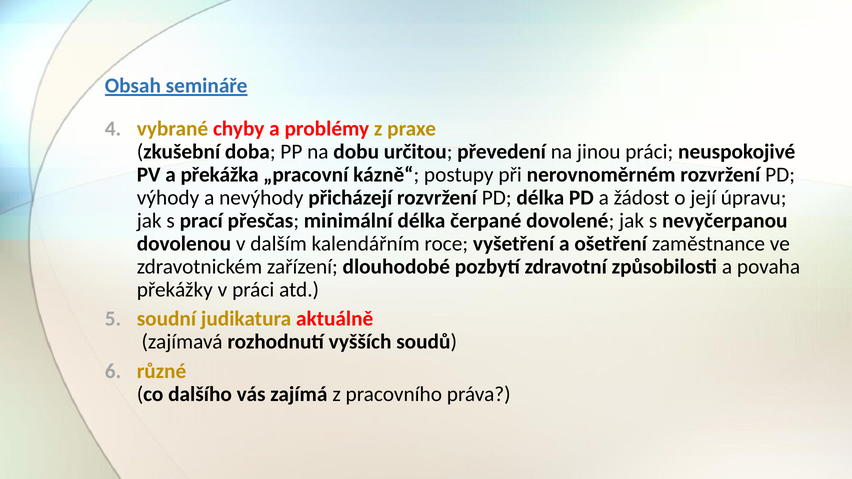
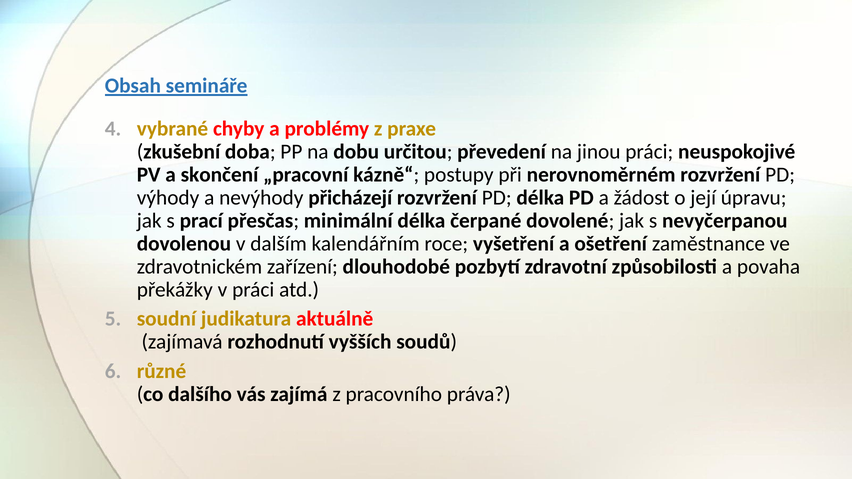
překážka: překážka -> skončení
